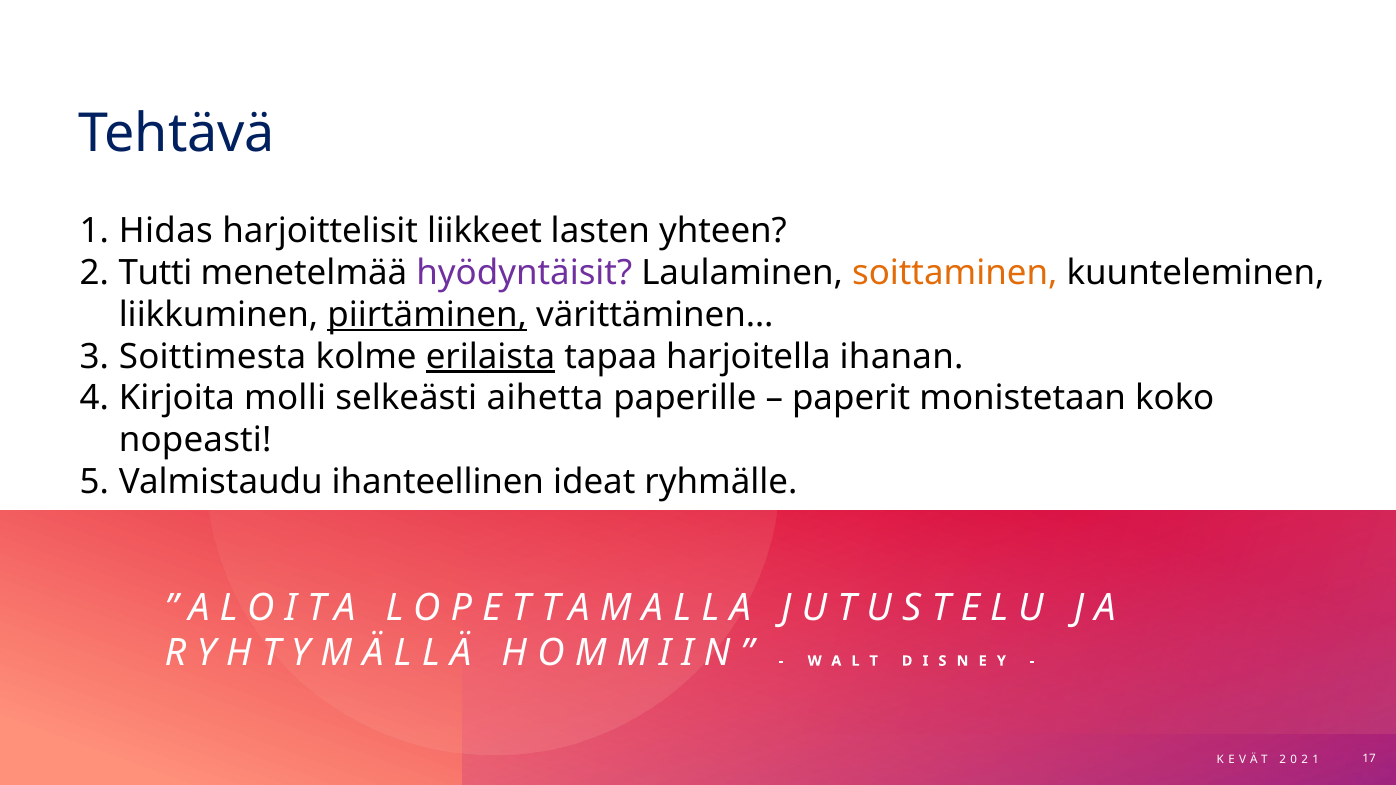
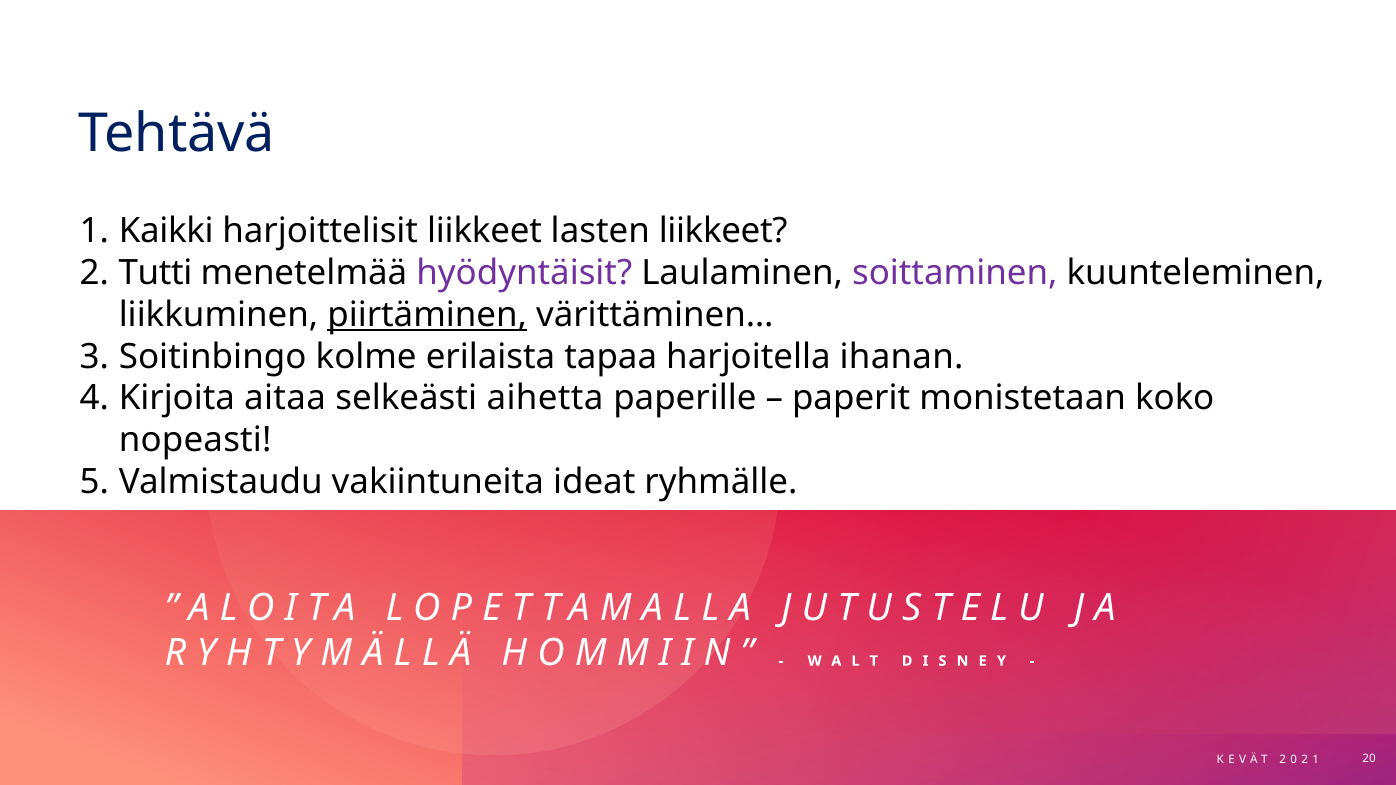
Hidas: Hidas -> Kaikki
lasten yhteen: yhteen -> liikkeet
soittaminen colour: orange -> purple
Soittimesta: Soittimesta -> Soitinbingo
erilaista underline: present -> none
molli: molli -> aitaa
ihanteellinen: ihanteellinen -> vakiintuneita
17: 17 -> 20
